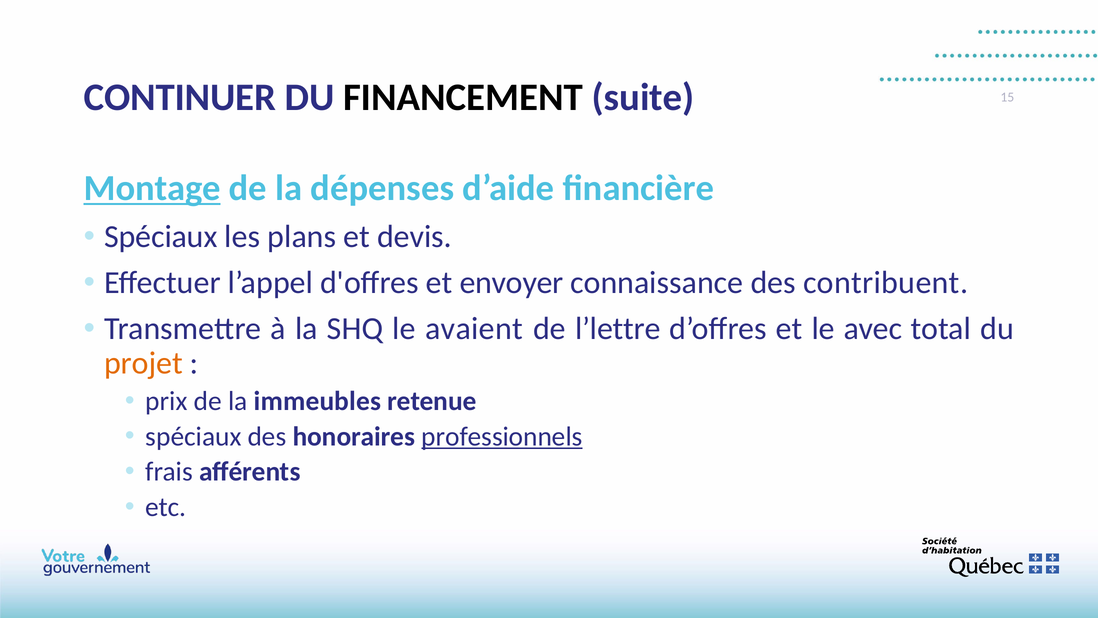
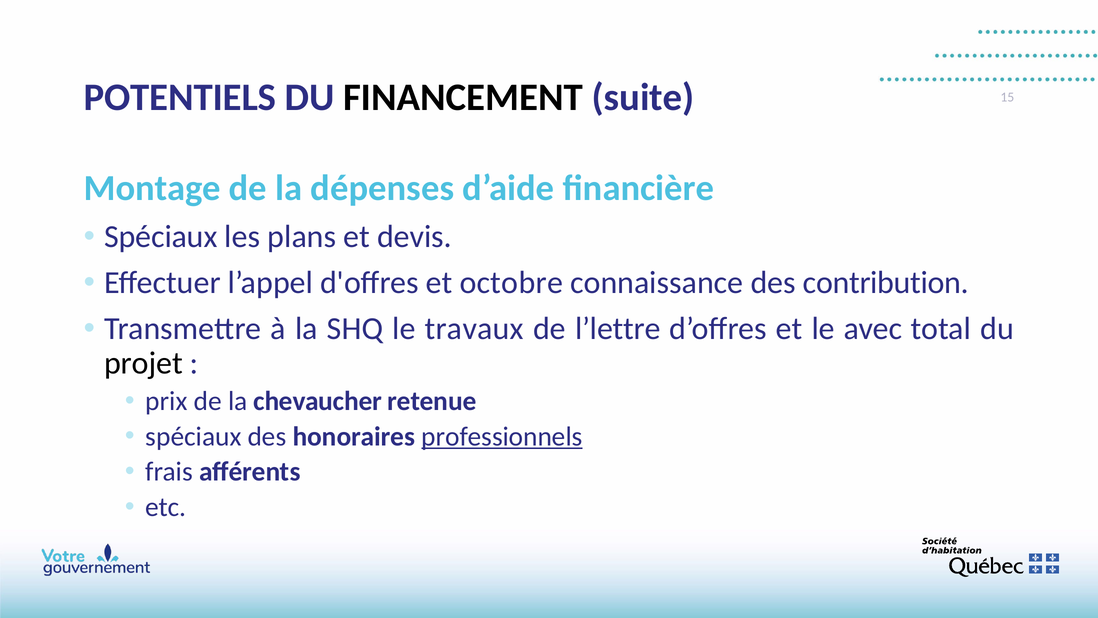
CONTINUER: CONTINUER -> POTENTIELS
Montage underline: present -> none
envoyer: envoyer -> octobre
contribuent: contribuent -> contribution
avaient: avaient -> travaux
projet colour: orange -> black
immeubles: immeubles -> chevaucher
